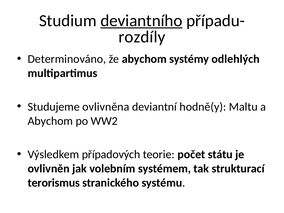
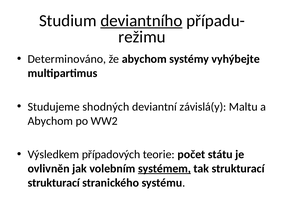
rozdíly: rozdíly -> režimu
odlehlých: odlehlých -> vyhýbejte
ovlivněna: ovlivněna -> shodných
hodně(y: hodně(y -> závislá(y
systémem underline: none -> present
terorismus at (54, 183): terorismus -> strukturací
